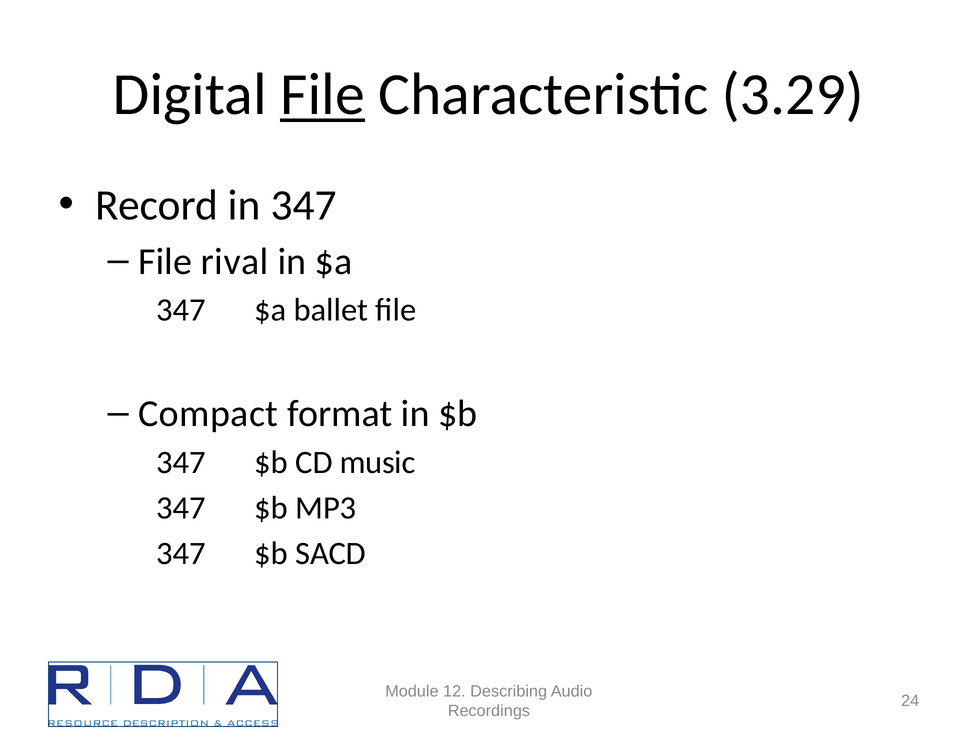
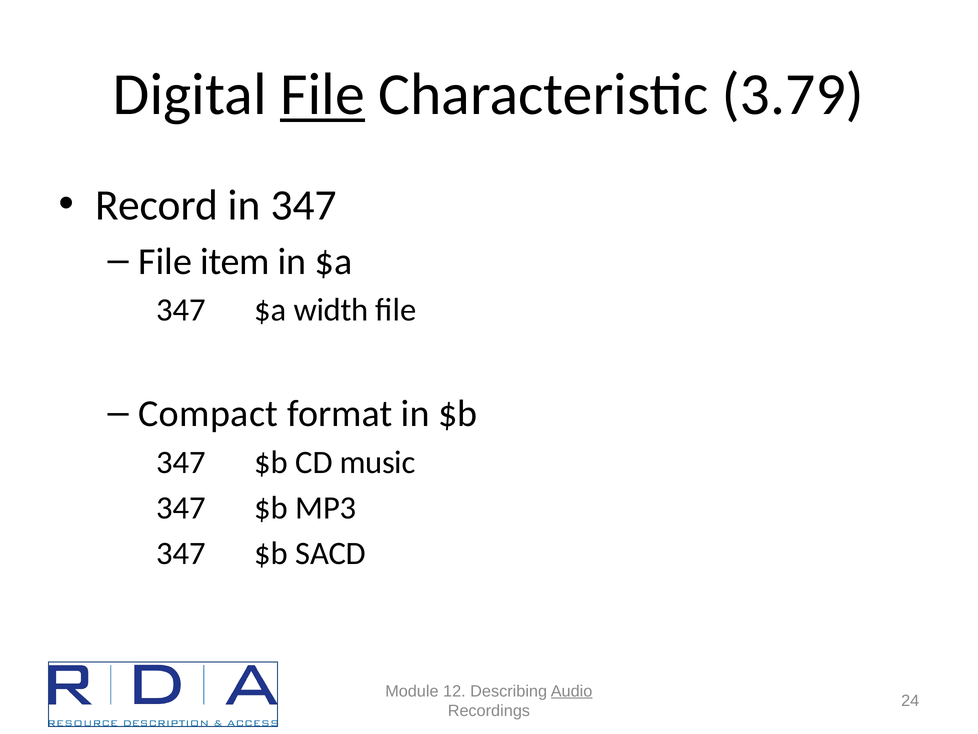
3.29: 3.29 -> 3.79
rival: rival -> item
ballet: ballet -> width
Audio underline: none -> present
